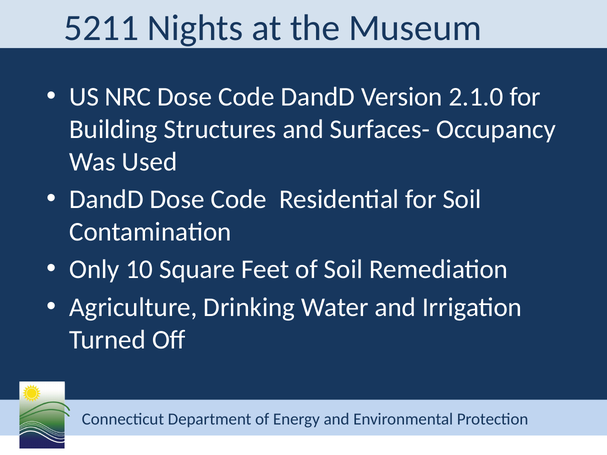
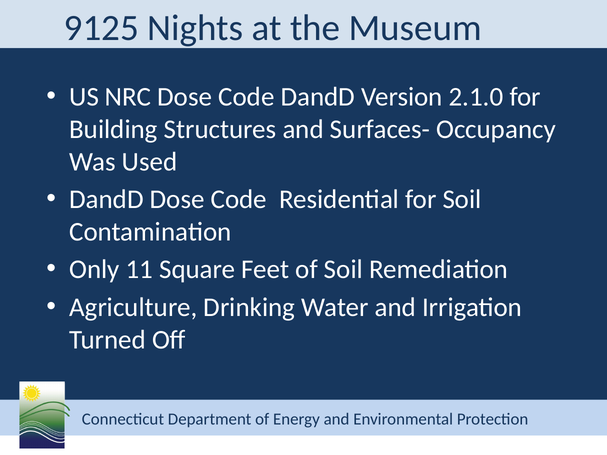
5211: 5211 -> 9125
10: 10 -> 11
